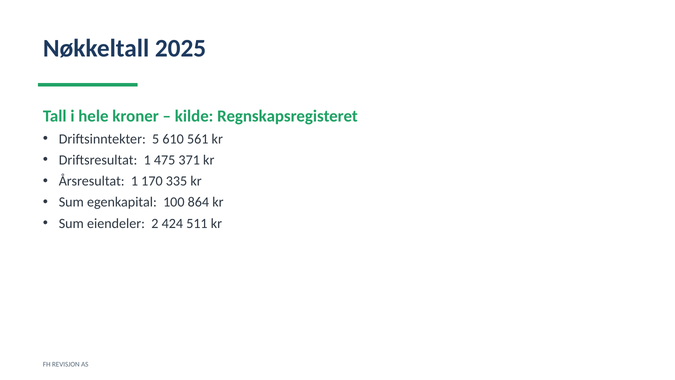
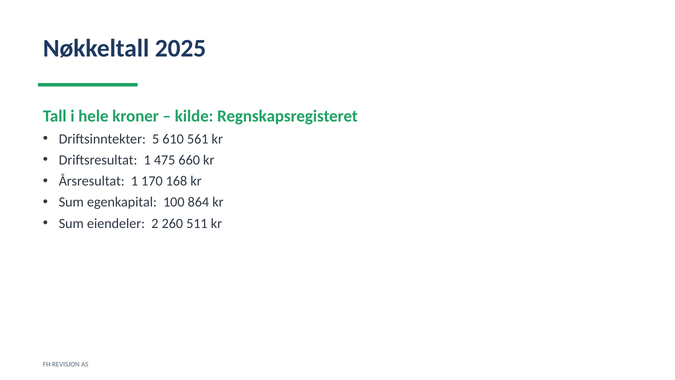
371: 371 -> 660
335: 335 -> 168
424: 424 -> 260
